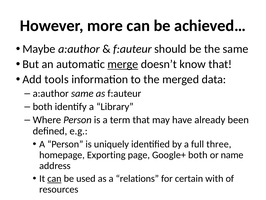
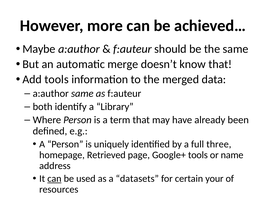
merge underline: present -> none
Exporting: Exporting -> Retrieved
Google+ both: both -> tools
relations: relations -> datasets
with: with -> your
